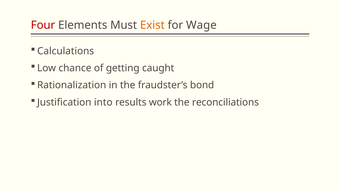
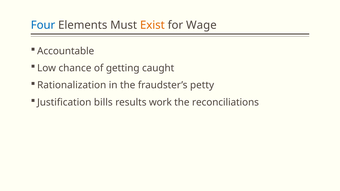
Four colour: red -> blue
Calculations: Calculations -> Accountable
bond: bond -> petty
into: into -> bills
